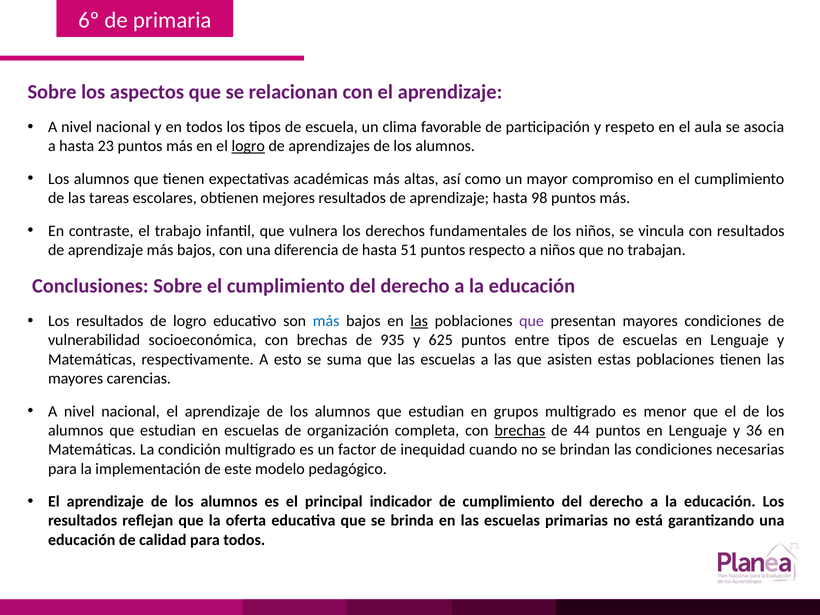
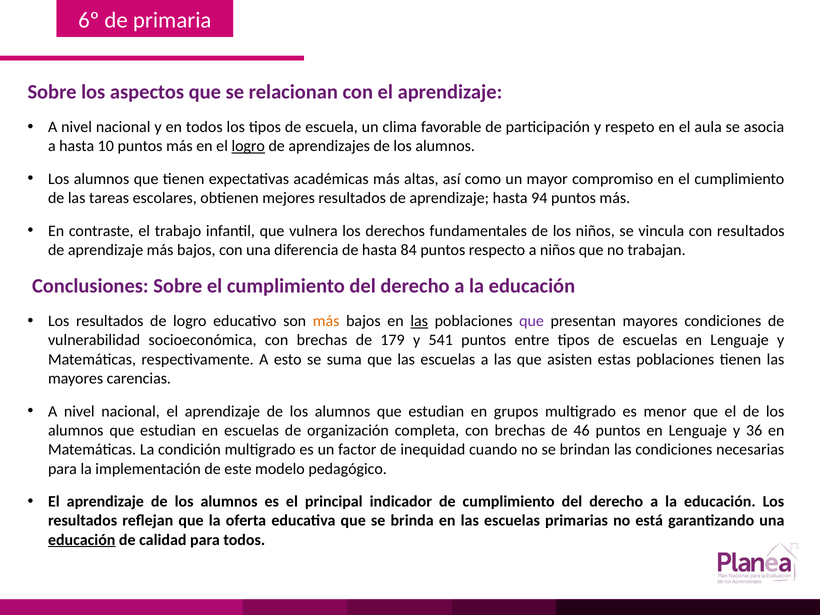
23: 23 -> 10
98: 98 -> 94
51: 51 -> 84
más at (326, 321) colour: blue -> orange
935: 935 -> 179
625: 625 -> 541
brechas at (520, 430) underline: present -> none
44: 44 -> 46
educación at (82, 540) underline: none -> present
